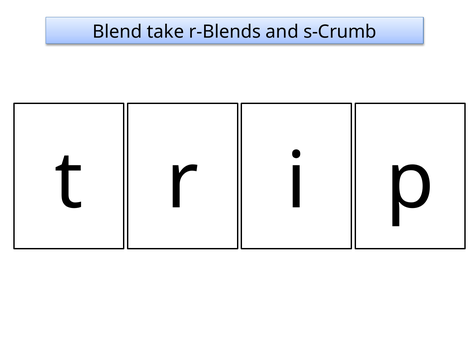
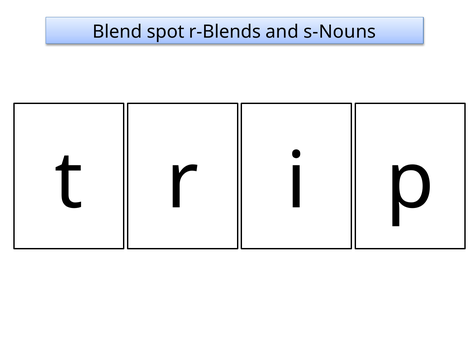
take: take -> spot
s-Crumb: s-Crumb -> s-Nouns
